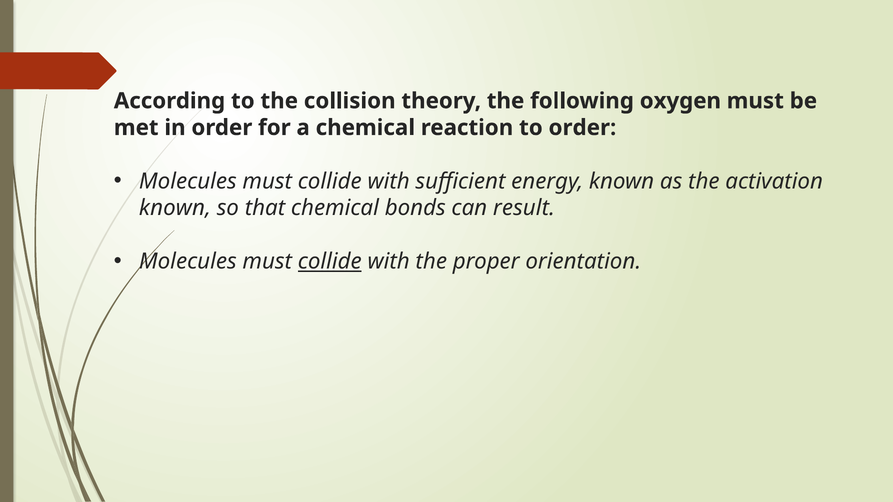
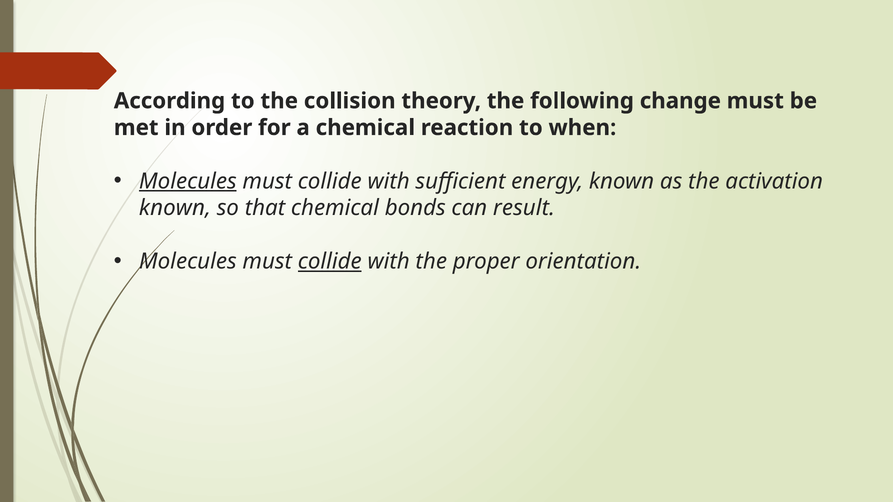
oxygen: oxygen -> change
to order: order -> when
Molecules at (188, 181) underline: none -> present
